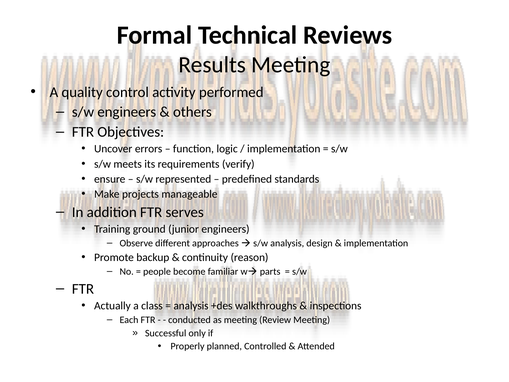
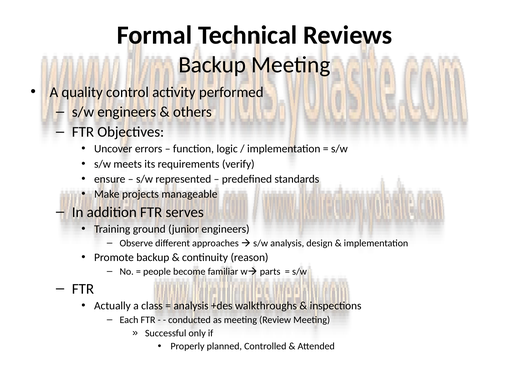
Results at (212, 65): Results -> Backup
